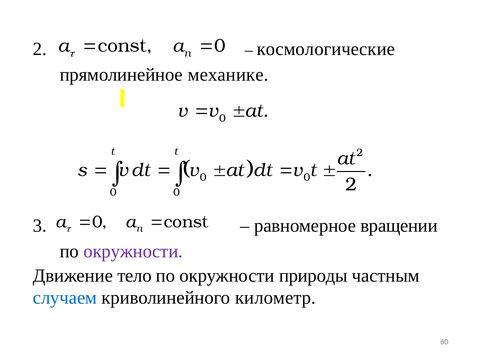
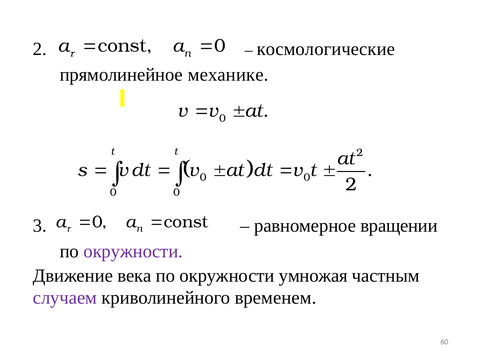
тело: тело -> века
природы: природы -> умножая
случаем colour: blue -> purple
километр: километр -> временем
